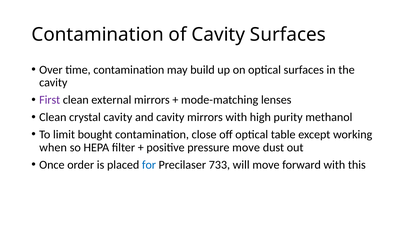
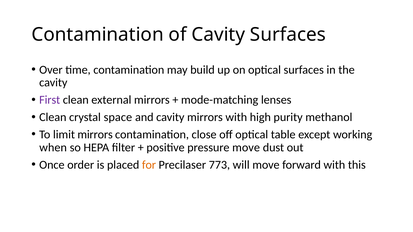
crystal cavity: cavity -> space
limit bought: bought -> mirrors
for colour: blue -> orange
733: 733 -> 773
